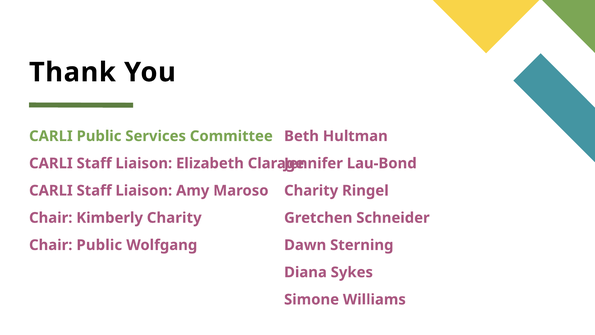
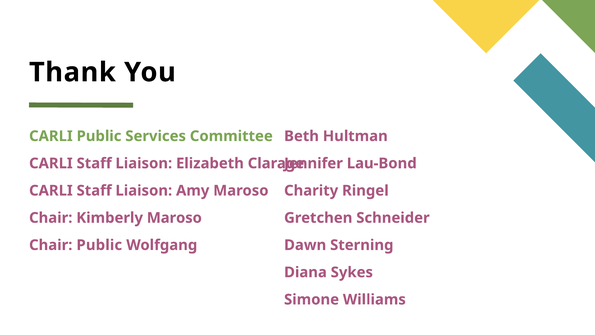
Kimberly Charity: Charity -> Maroso
